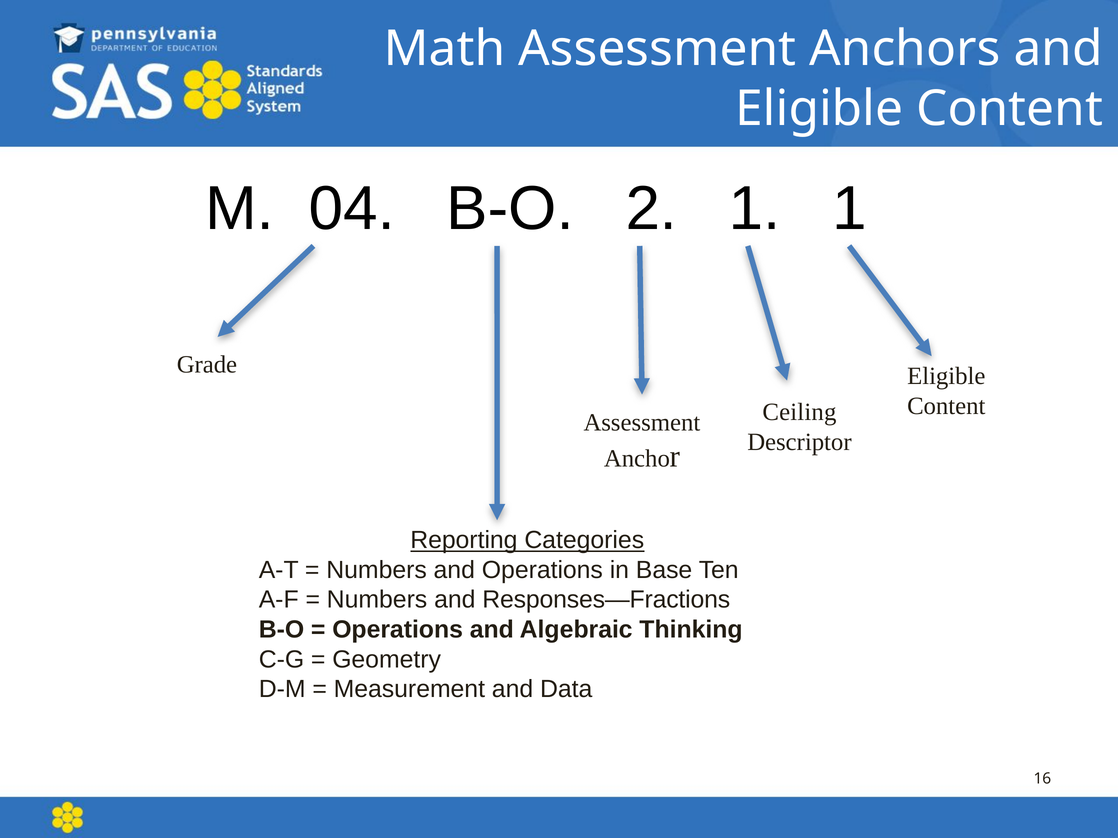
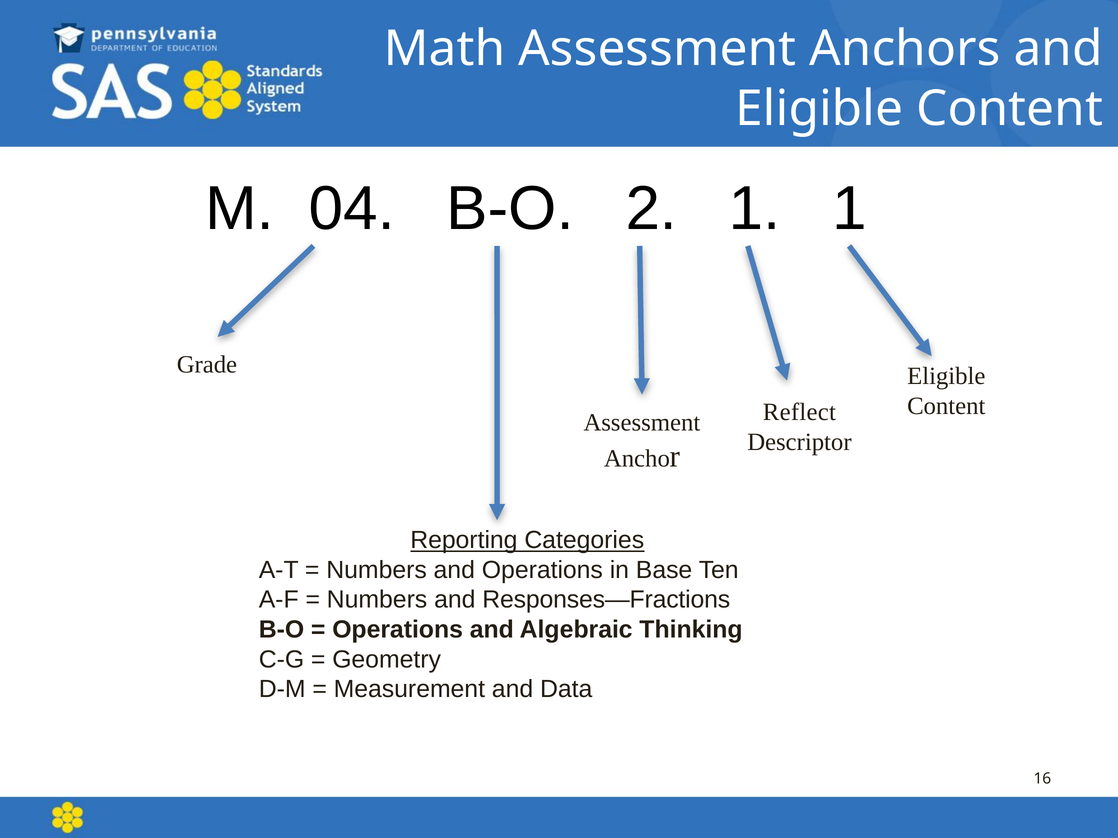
Ceiling: Ceiling -> Reflect
